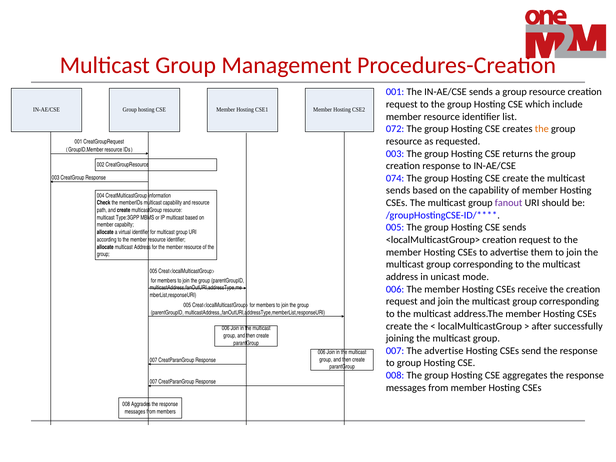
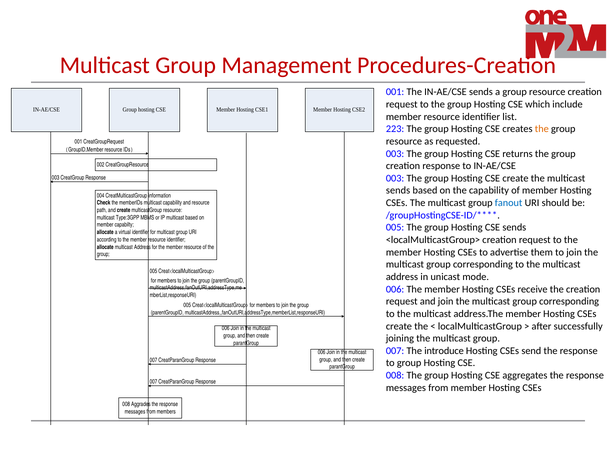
072: 072 -> 223
074 at (395, 178): 074 -> 003
fanout colour: purple -> blue
The advertise: advertise -> introduce
